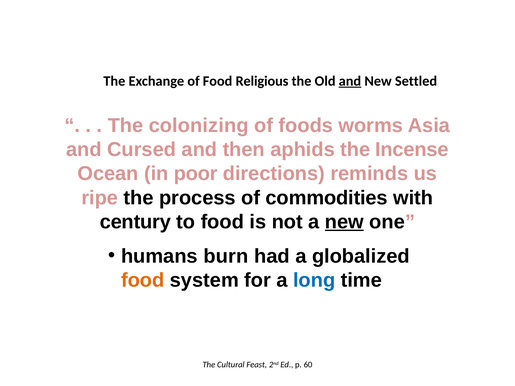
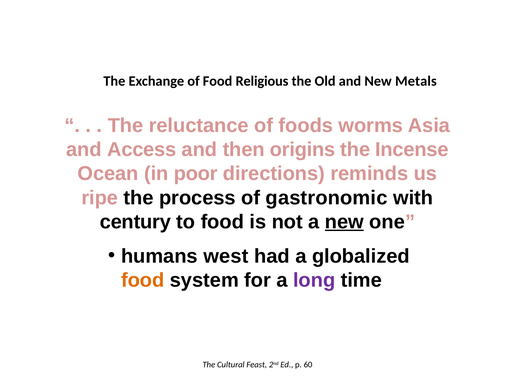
and at (350, 81) underline: present -> none
Settled: Settled -> Metals
colonizing: colonizing -> reluctance
Cursed: Cursed -> Access
aphids: aphids -> origins
commodities: commodities -> gastronomic
burn: burn -> west
long colour: blue -> purple
